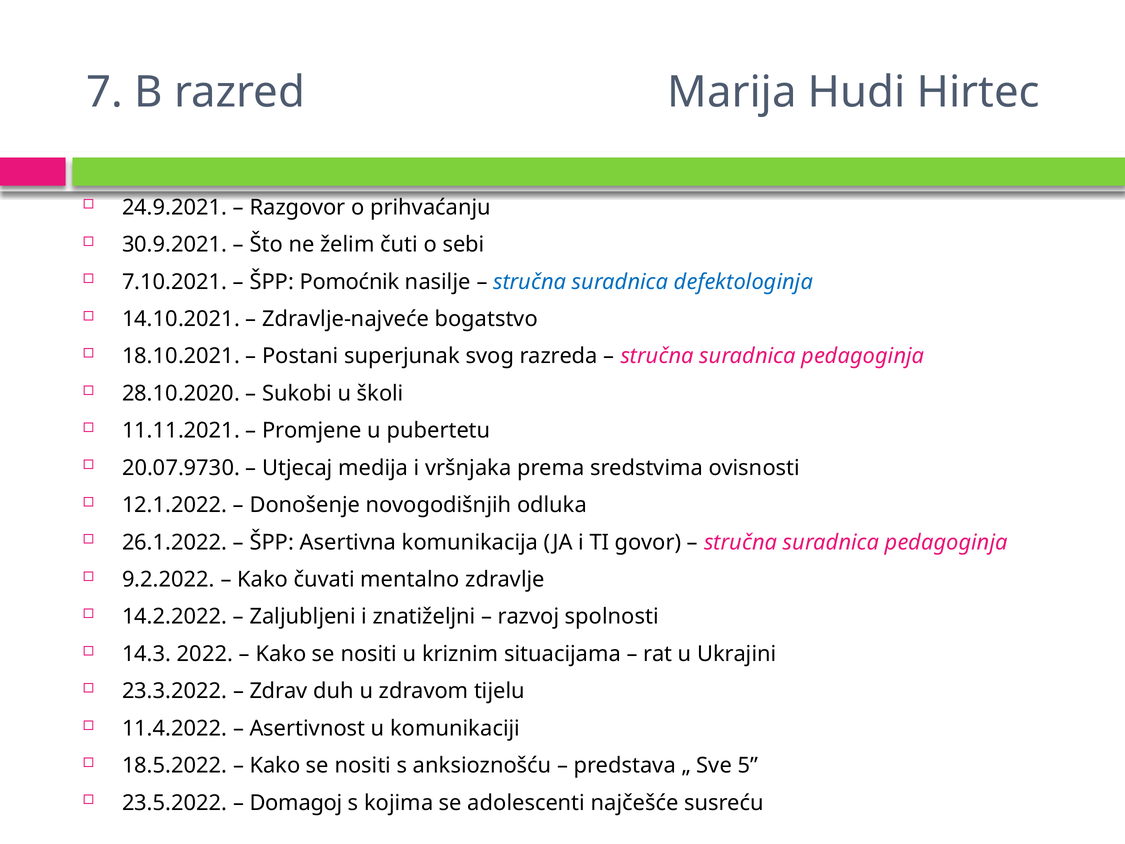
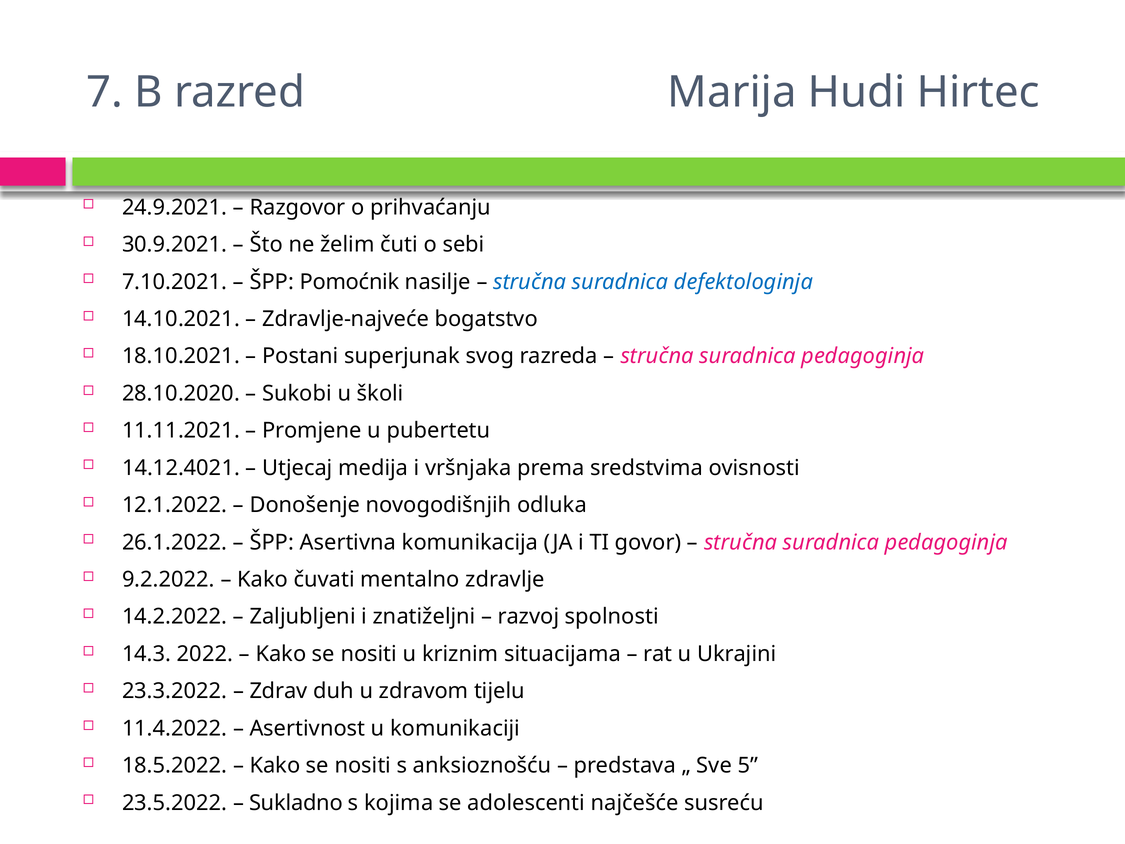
20.07.9730: 20.07.9730 -> 14.12.4021
Domagoj: Domagoj -> Sukladno
